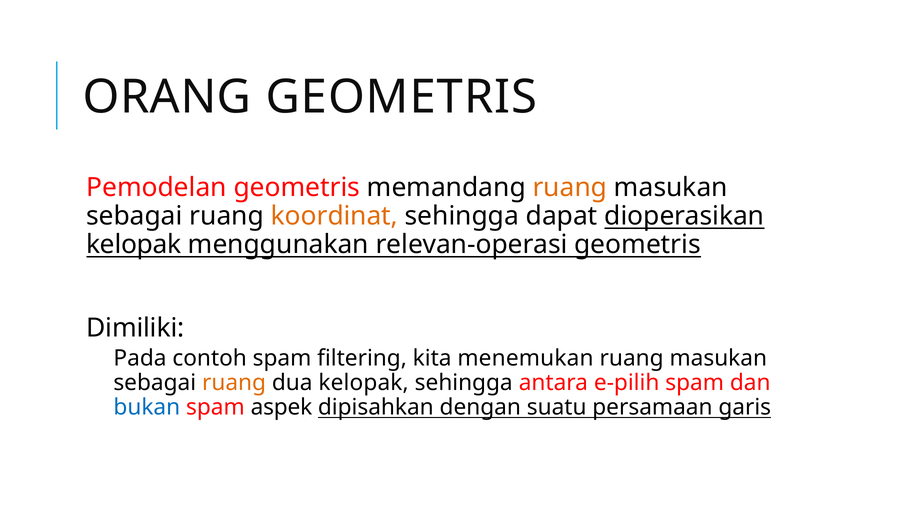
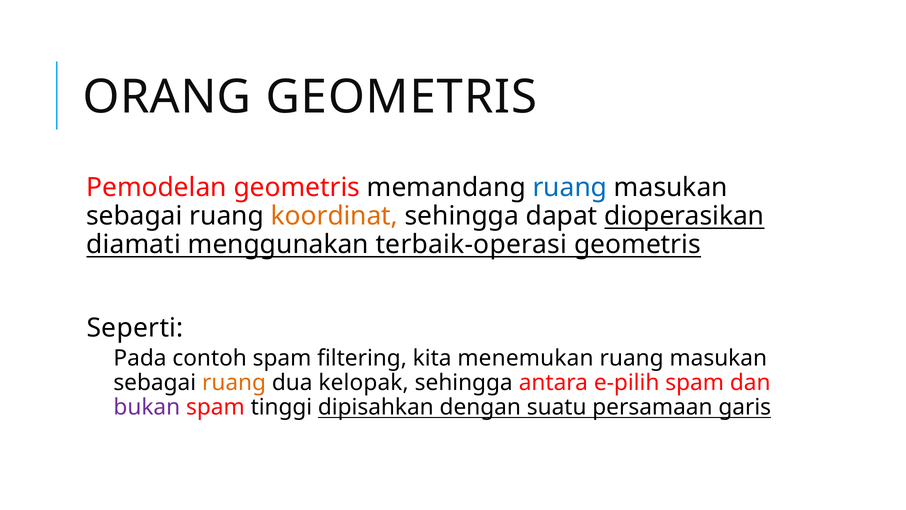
ruang at (570, 187) colour: orange -> blue
kelopak at (134, 244): kelopak -> diamati
relevan-operasi: relevan-operasi -> terbaik-operasi
Dimiliki: Dimiliki -> Seperti
bukan colour: blue -> purple
aspek: aspek -> tinggi
